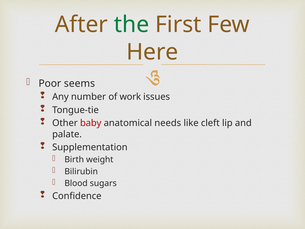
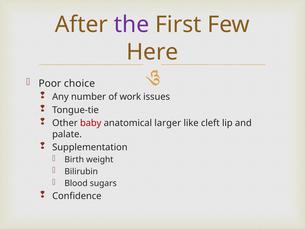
the colour: green -> purple
seems: seems -> choice
needs: needs -> larger
